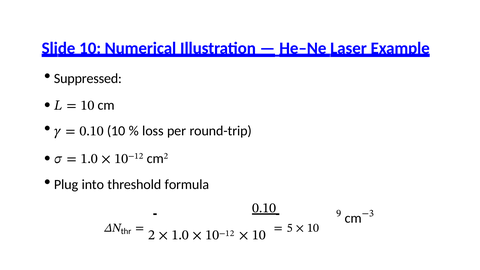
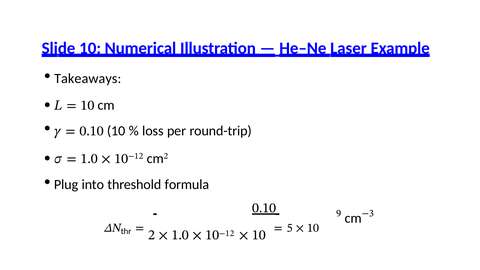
Suppressed: Suppressed -> Takeaways
